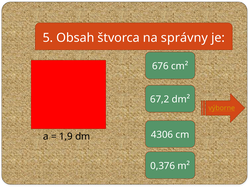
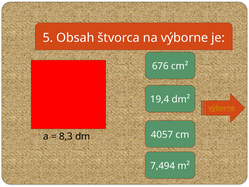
na správny: správny -> výborne
67,2: 67,2 -> 19,4
4306: 4306 -> 4057
1,9: 1,9 -> 8,3
0,376: 0,376 -> 7,494
